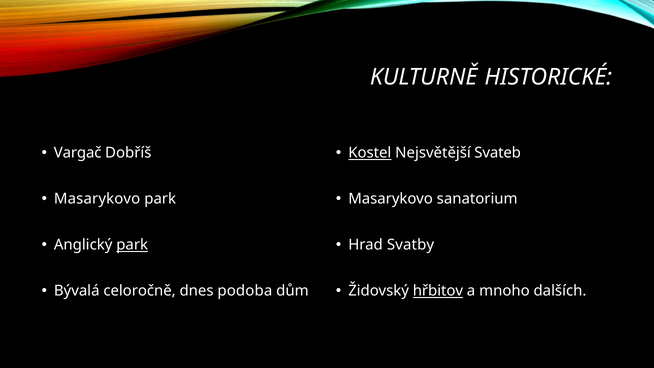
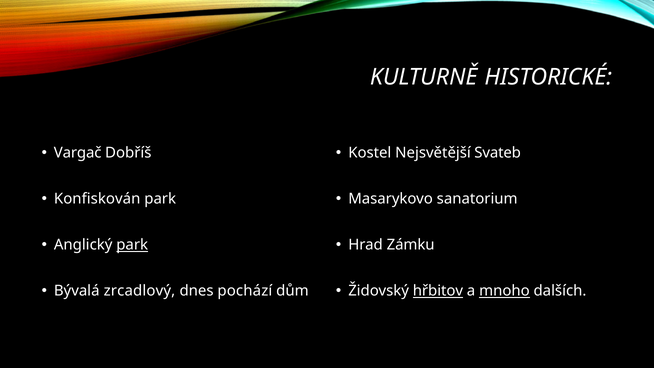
Kostel underline: present -> none
Masarykovo at (97, 199): Masarykovo -> Konfiskován
Svatby: Svatby -> Zámku
celoročně: celoročně -> zrcadlový
podoba: podoba -> pochází
mnoho underline: none -> present
